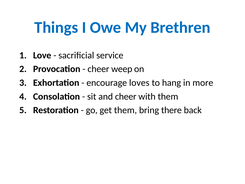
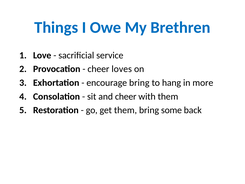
weep: weep -> loves
encourage loves: loves -> bring
there: there -> some
